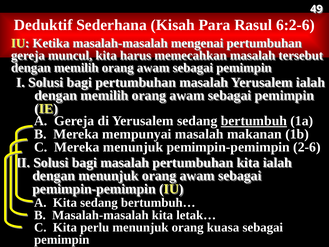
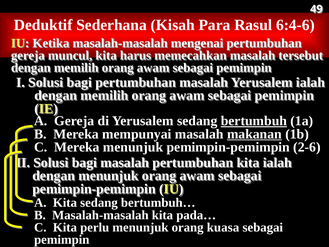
6:2-6: 6:2-6 -> 6:4-6
makanan underline: none -> present
letak…: letak… -> pada…
